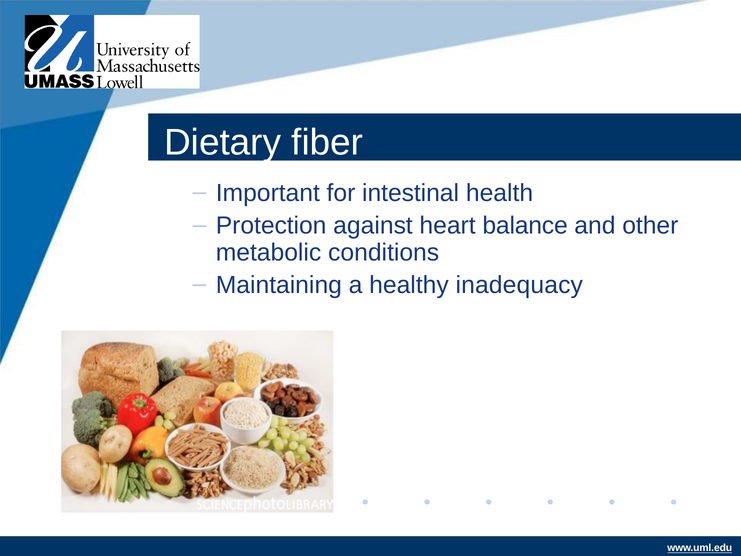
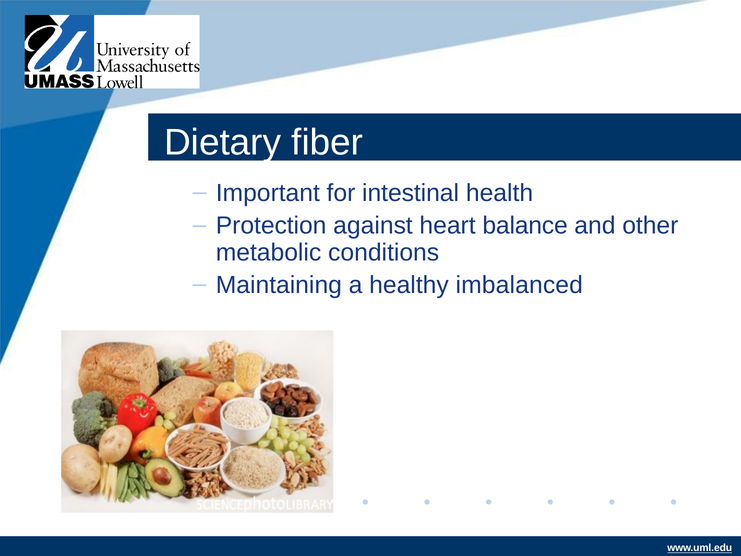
inadequacy: inadequacy -> imbalanced
